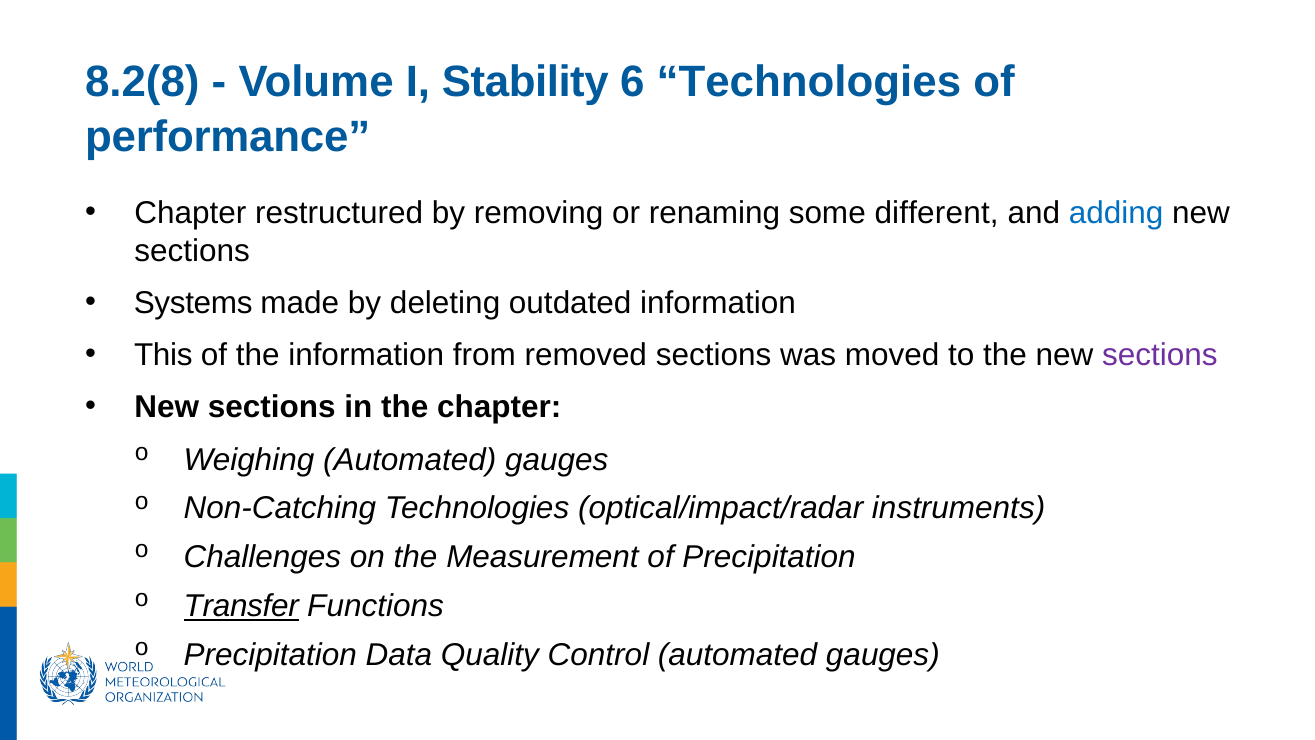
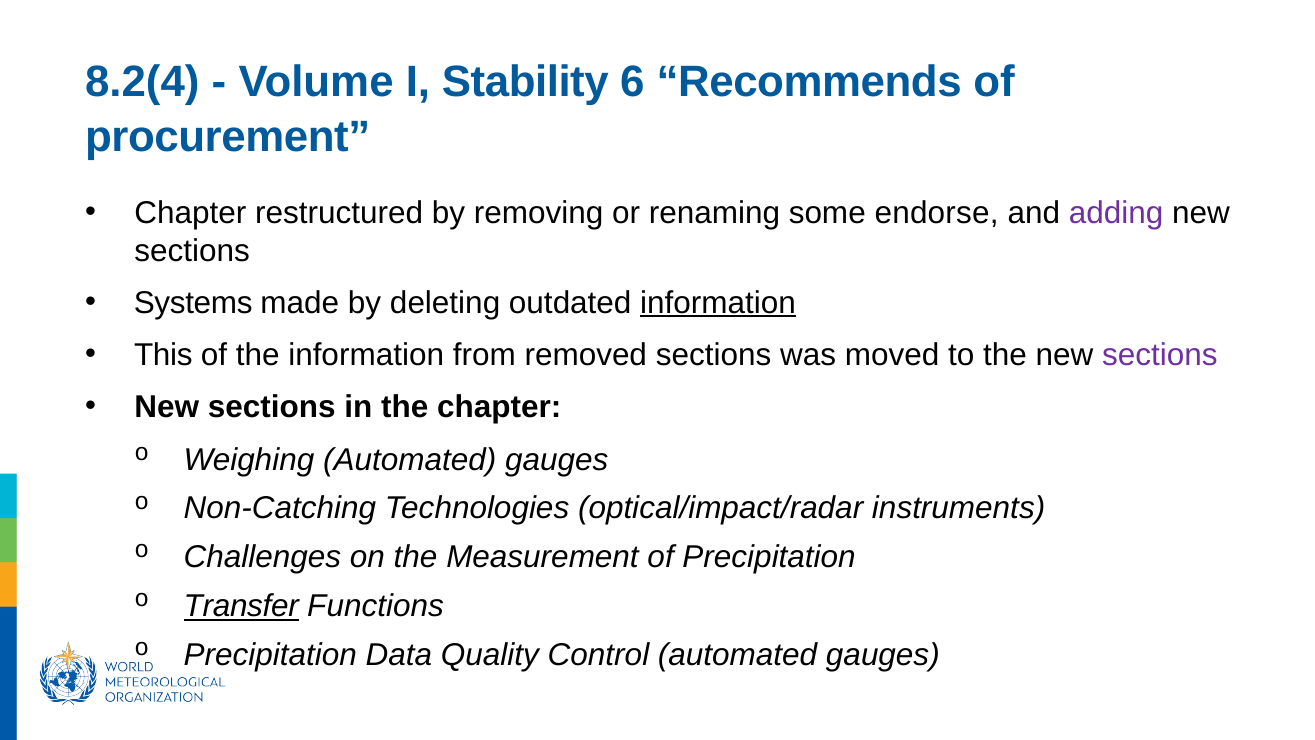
8.2(8: 8.2(8 -> 8.2(4
6 Technologies: Technologies -> Recommends
performance: performance -> procurement
different: different -> endorse
adding colour: blue -> purple
information at (718, 303) underline: none -> present
